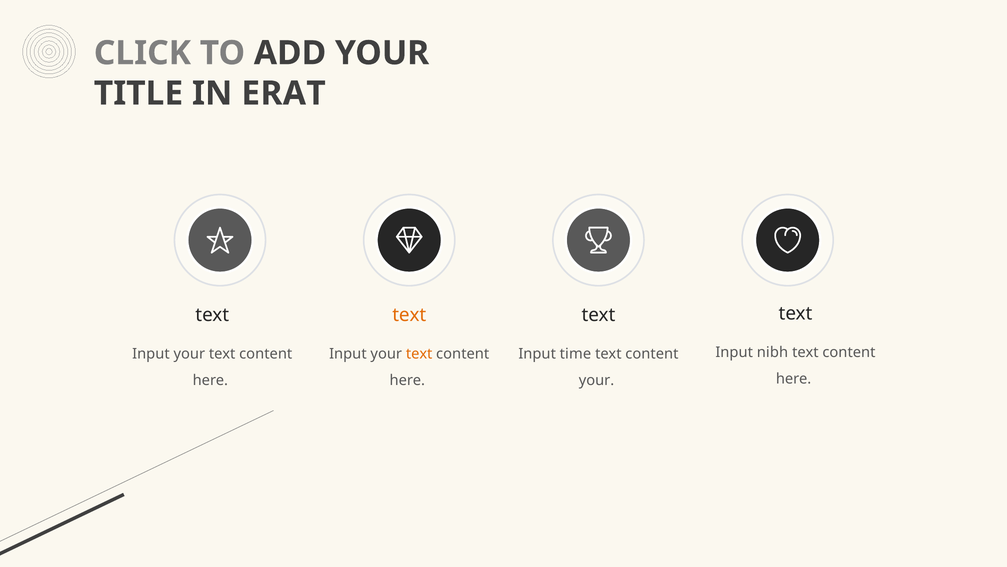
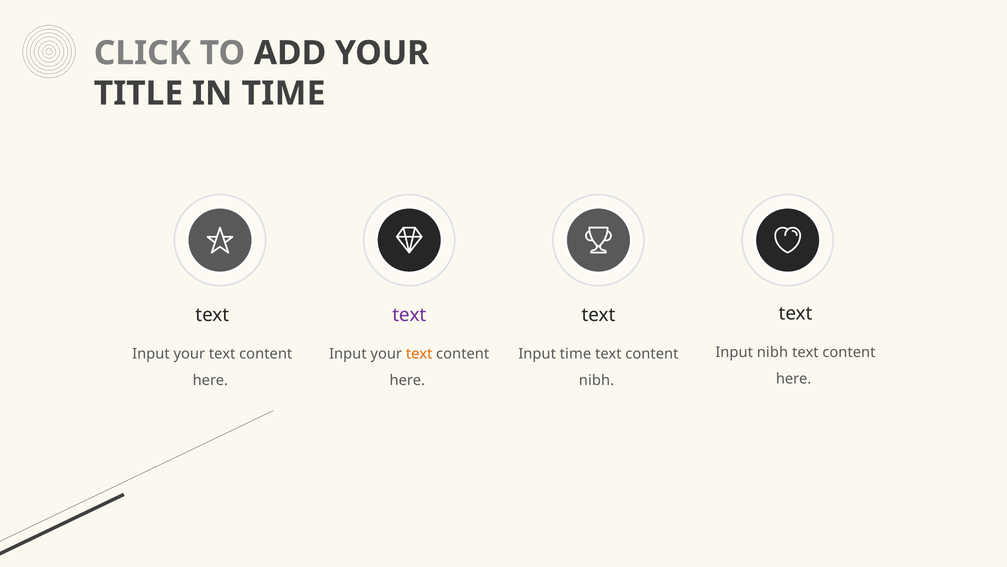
IN ERAT: ERAT -> TIME
text at (409, 315) colour: orange -> purple
your at (597, 380): your -> nibh
